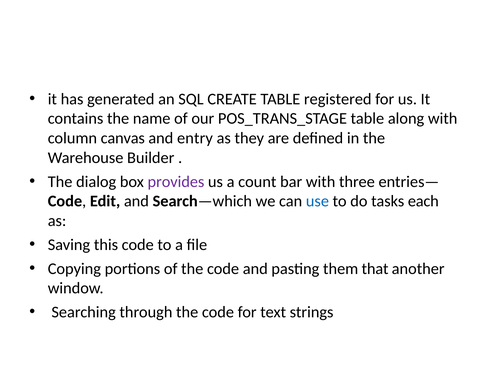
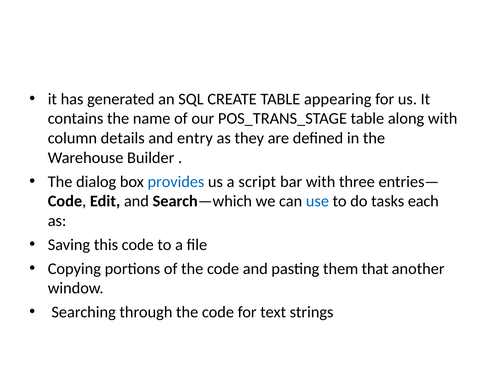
registered: registered -> appearing
canvas: canvas -> details
provides colour: purple -> blue
count: count -> script
